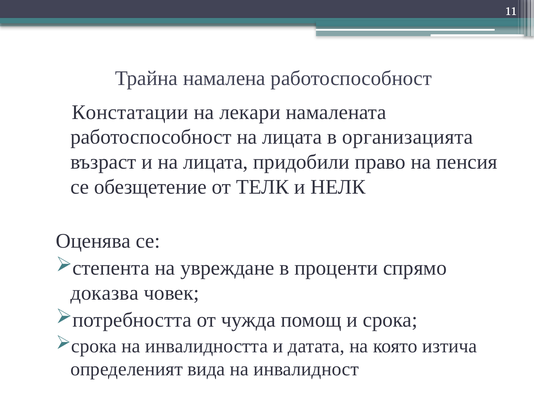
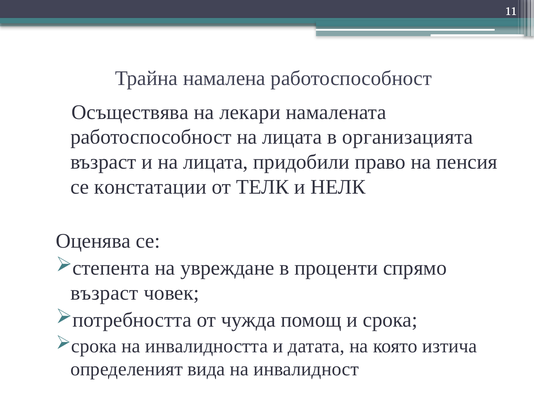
Констатации: Констатации -> Осъществява
обезщетение: обезщетение -> констатации
доказва at (105, 293): доказва -> възраст
